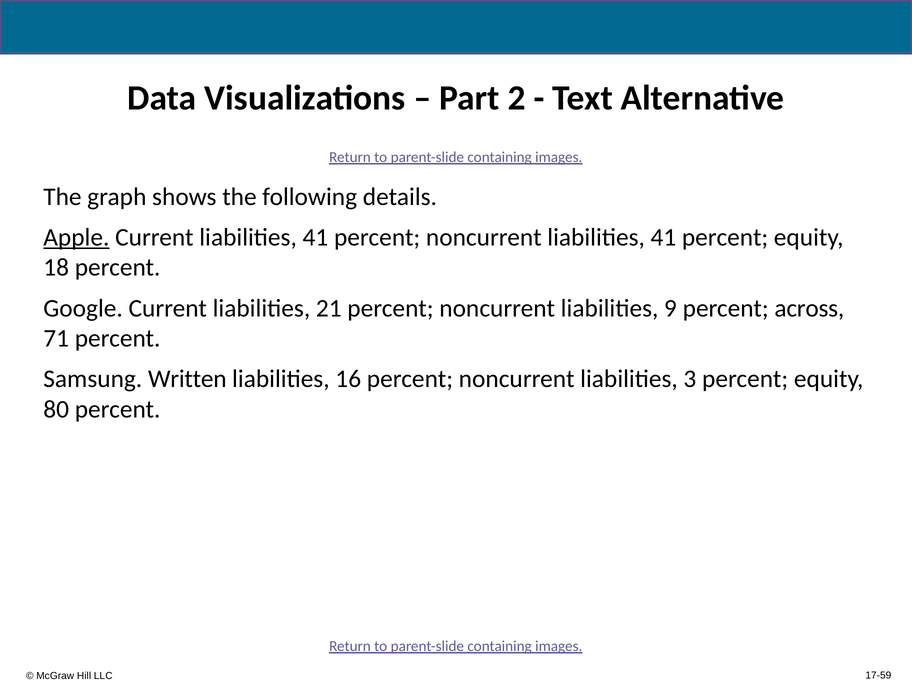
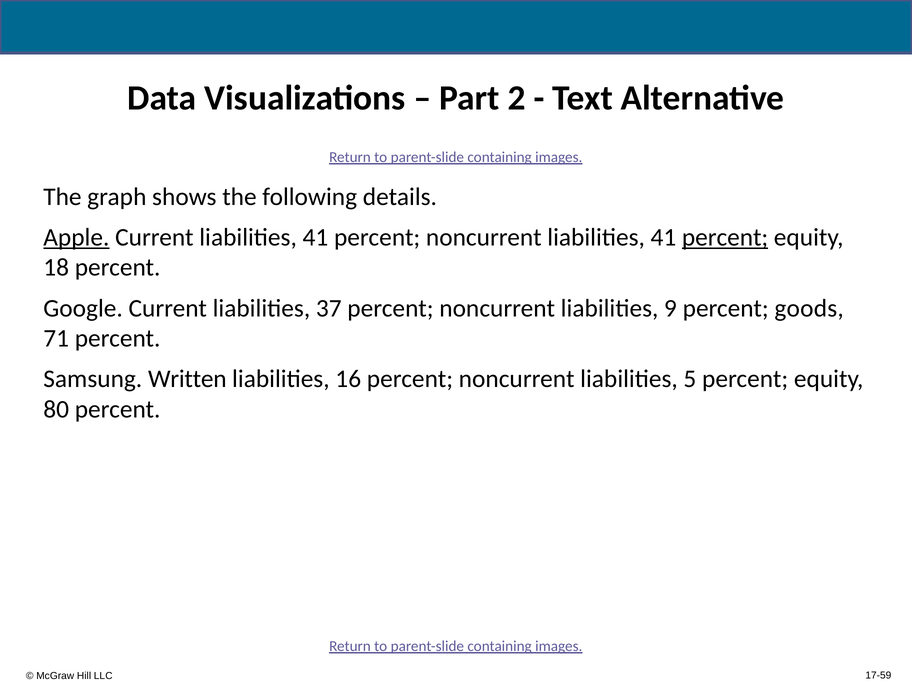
percent at (725, 237) underline: none -> present
21: 21 -> 37
across: across -> goods
3: 3 -> 5
